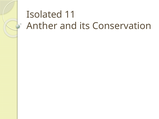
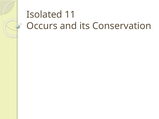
Anther: Anther -> Occurs
